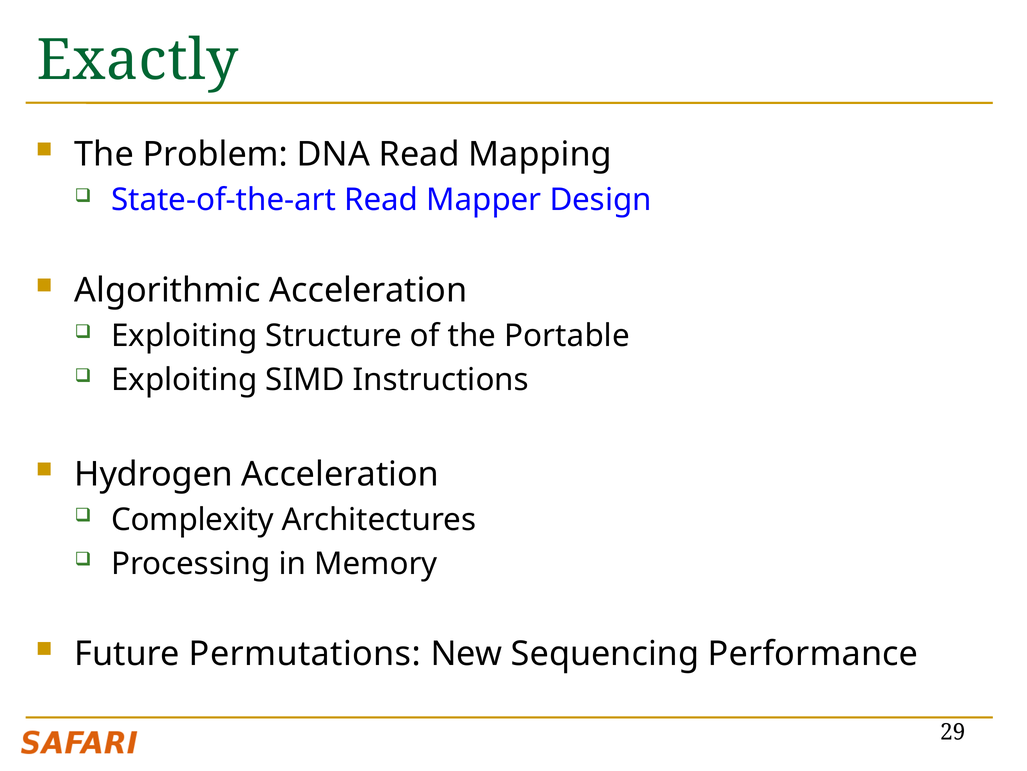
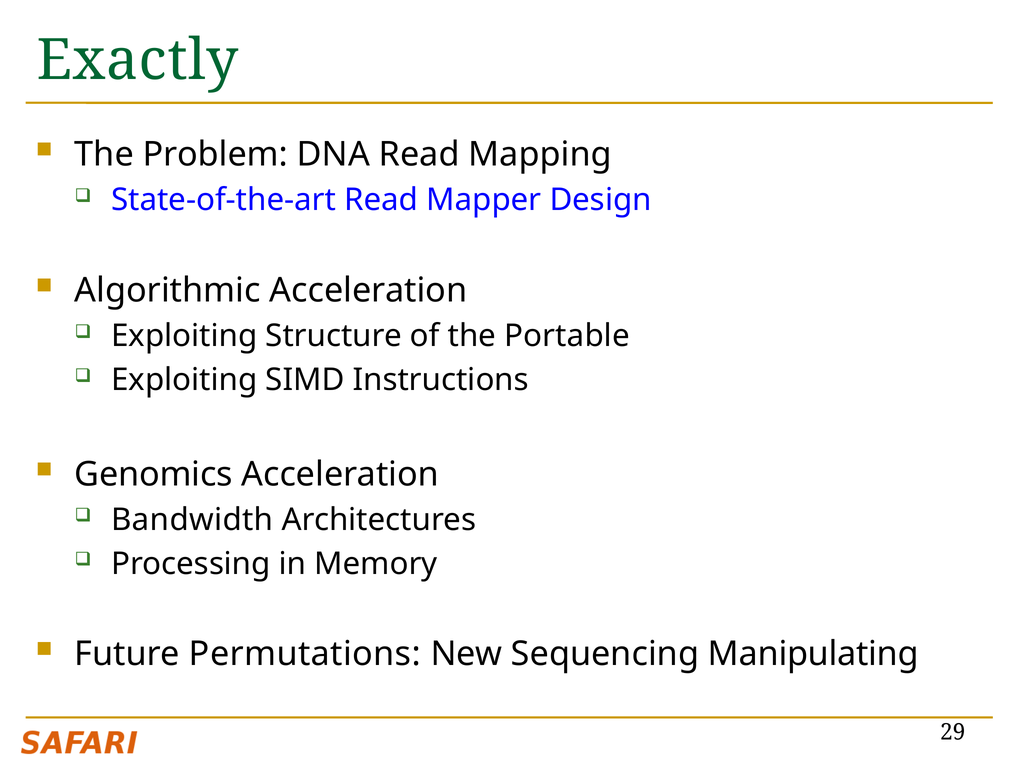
Hydrogen: Hydrogen -> Genomics
Complexity: Complexity -> Bandwidth
Performance: Performance -> Manipulating
